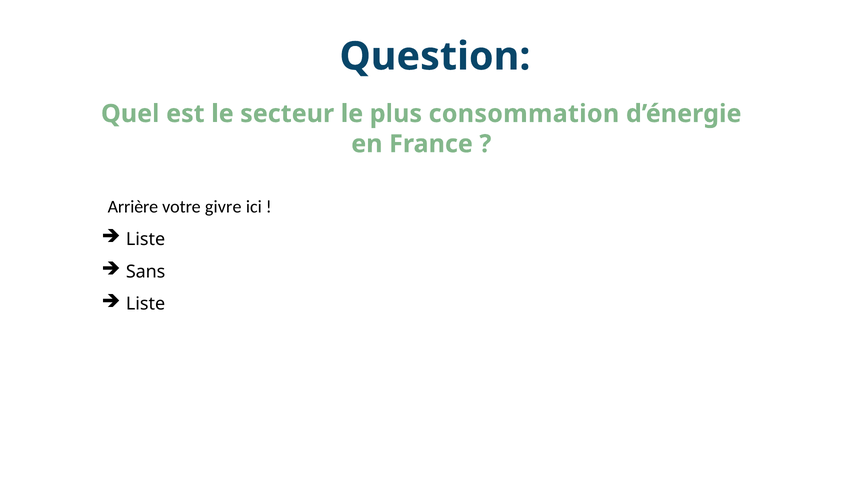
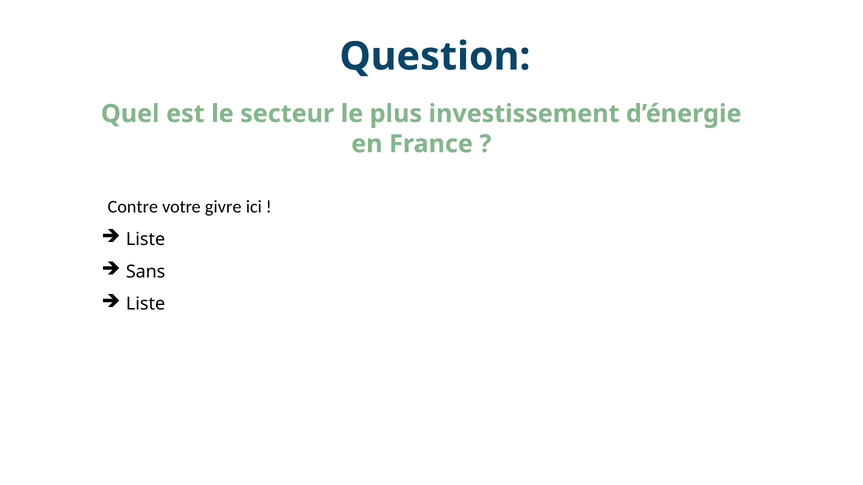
consommation: consommation -> investissement
Arrière: Arrière -> Contre
